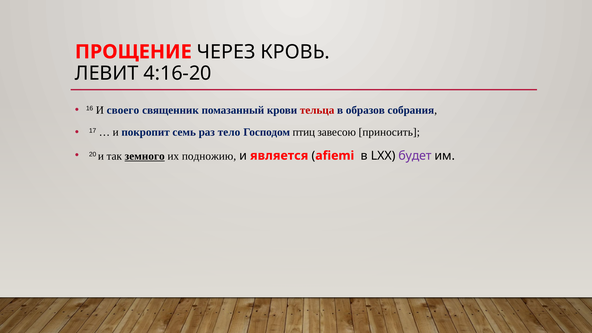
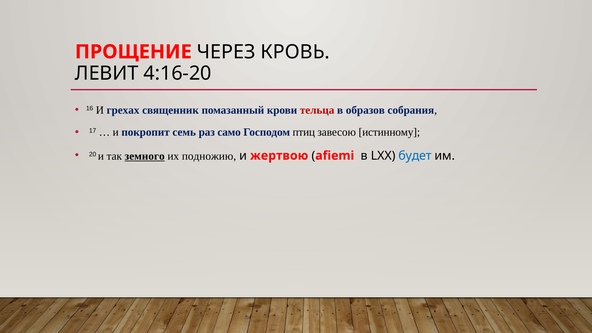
своего: своего -> грехах
тело: тело -> само
приносить: приносить -> истинному
является: является -> жертвою
будет colour: purple -> blue
